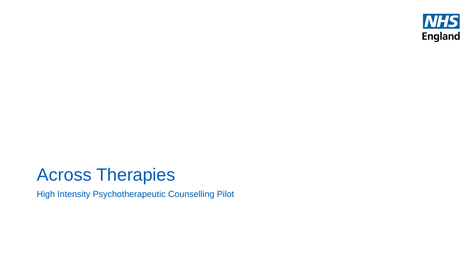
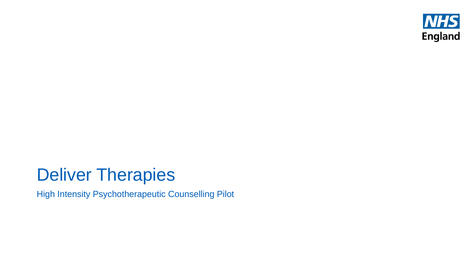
Across: Across -> Deliver
